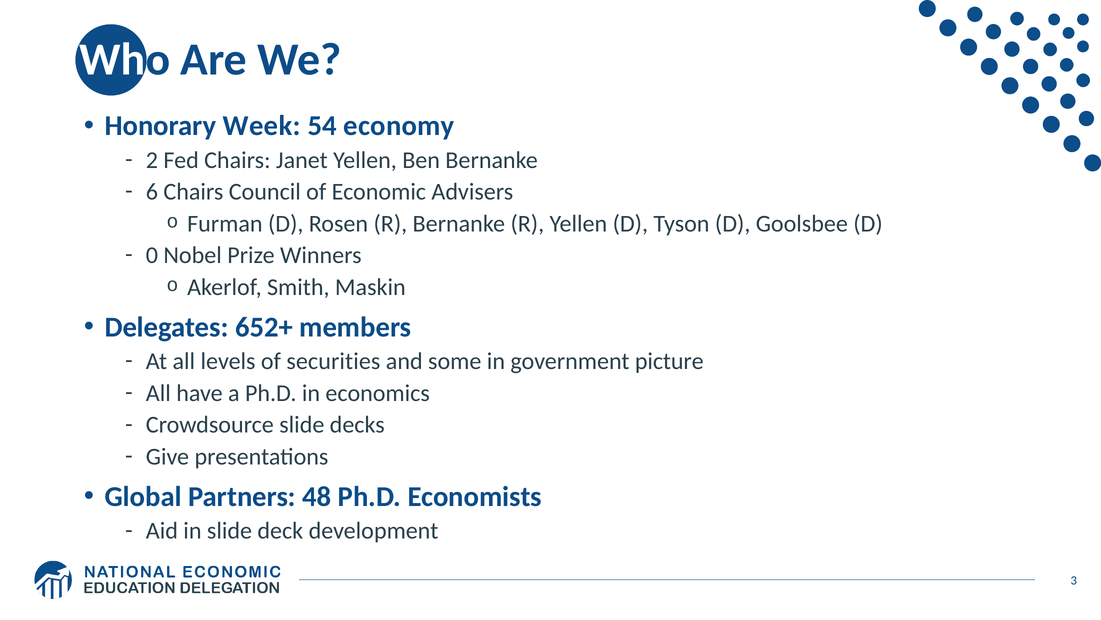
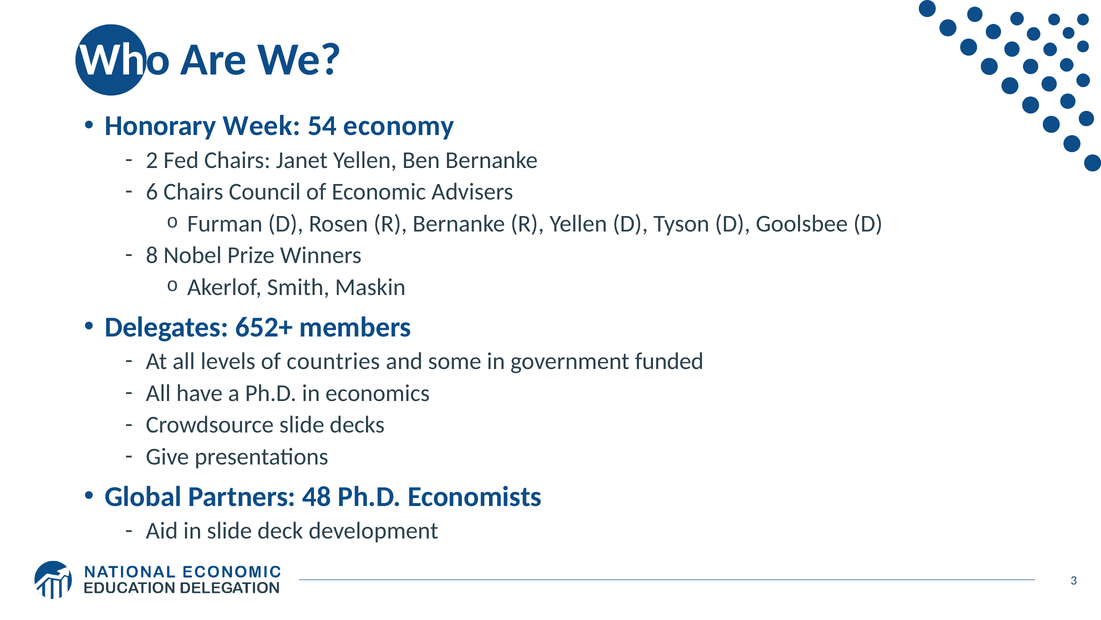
0: 0 -> 8
securities: securities -> countries
picture: picture -> funded
